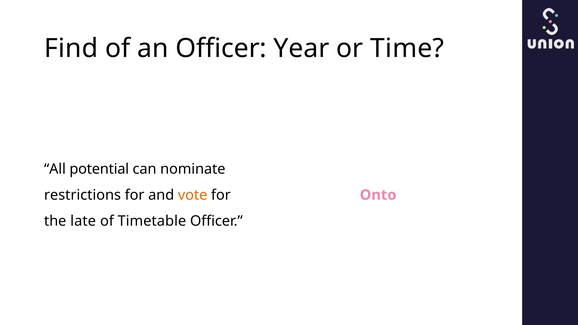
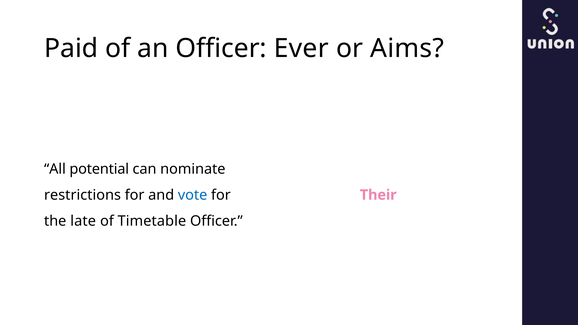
Find: Find -> Paid
Year: Year -> Ever
Time: Time -> Aims
vote colour: orange -> blue
Onto: Onto -> Their
